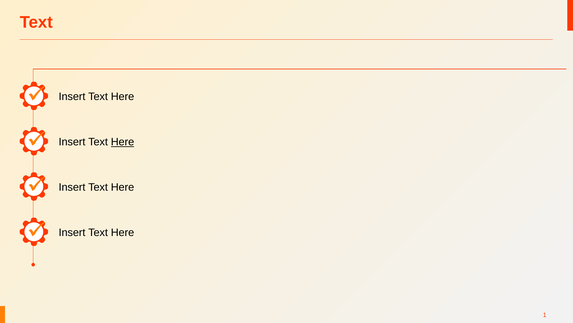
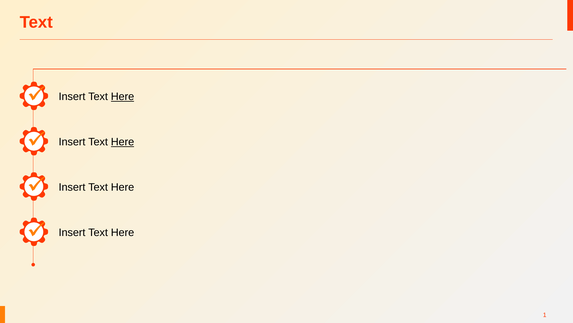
Here at (123, 96) underline: none -> present
